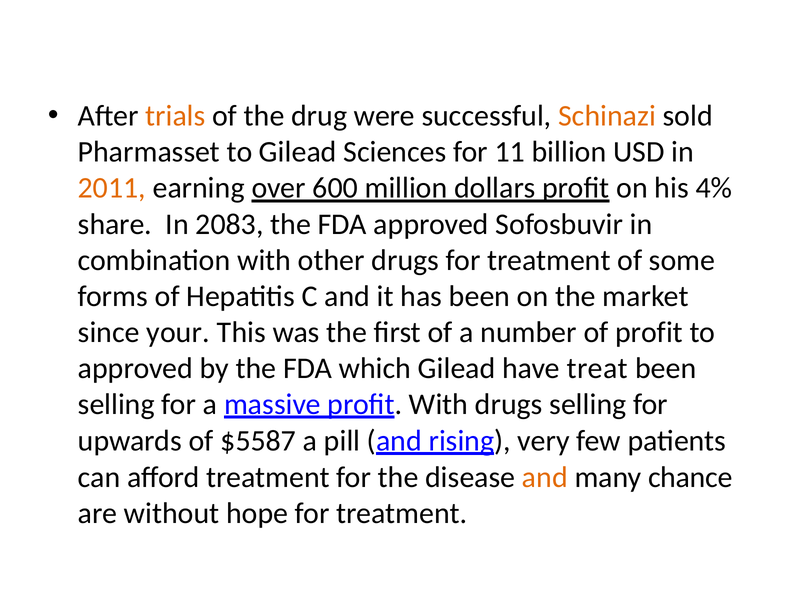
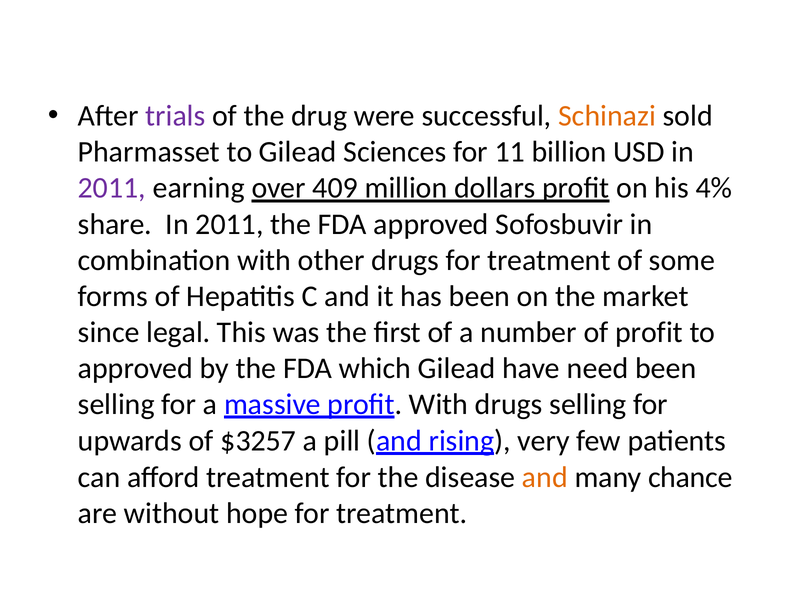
trials colour: orange -> purple
2011 at (112, 188) colour: orange -> purple
600: 600 -> 409
share In 2083: 2083 -> 2011
your: your -> legal
treat: treat -> need
$5587: $5587 -> $3257
